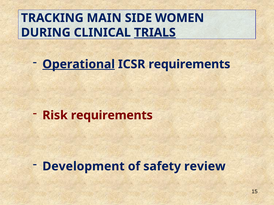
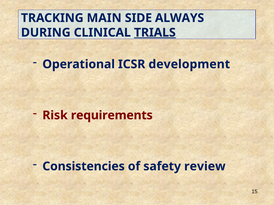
WOMEN: WOMEN -> ALWAYS
Operational underline: present -> none
ICSR requirements: requirements -> development
Development: Development -> Consistencies
